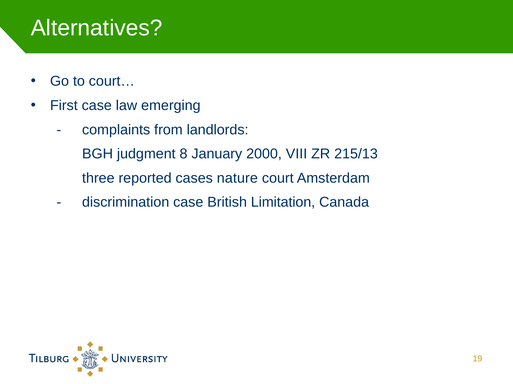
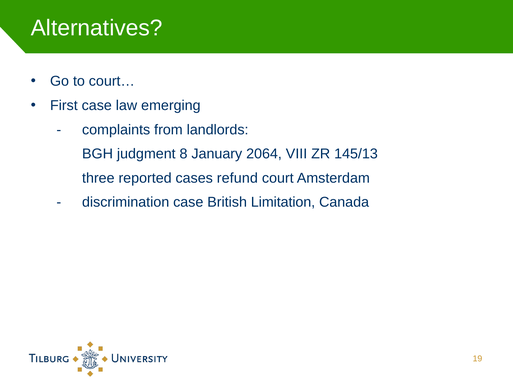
2000: 2000 -> 2064
215/13: 215/13 -> 145/13
nature: nature -> refund
